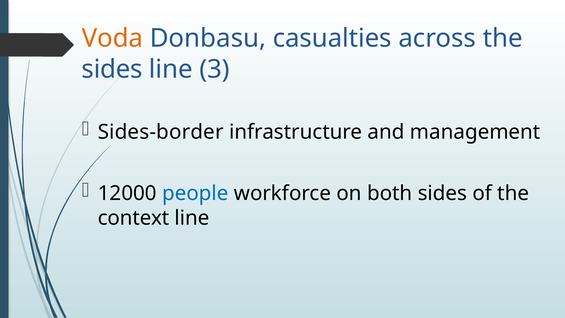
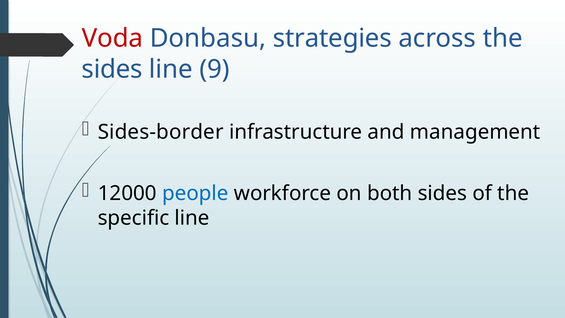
Voda colour: orange -> red
casualties: casualties -> strategies
3: 3 -> 9
context: context -> specific
